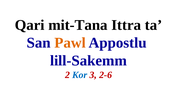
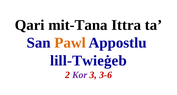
lill-Sakemm: lill-Sakemm -> lill-Twieġeb
Kor colour: blue -> purple
2-6: 2-6 -> 3-6
